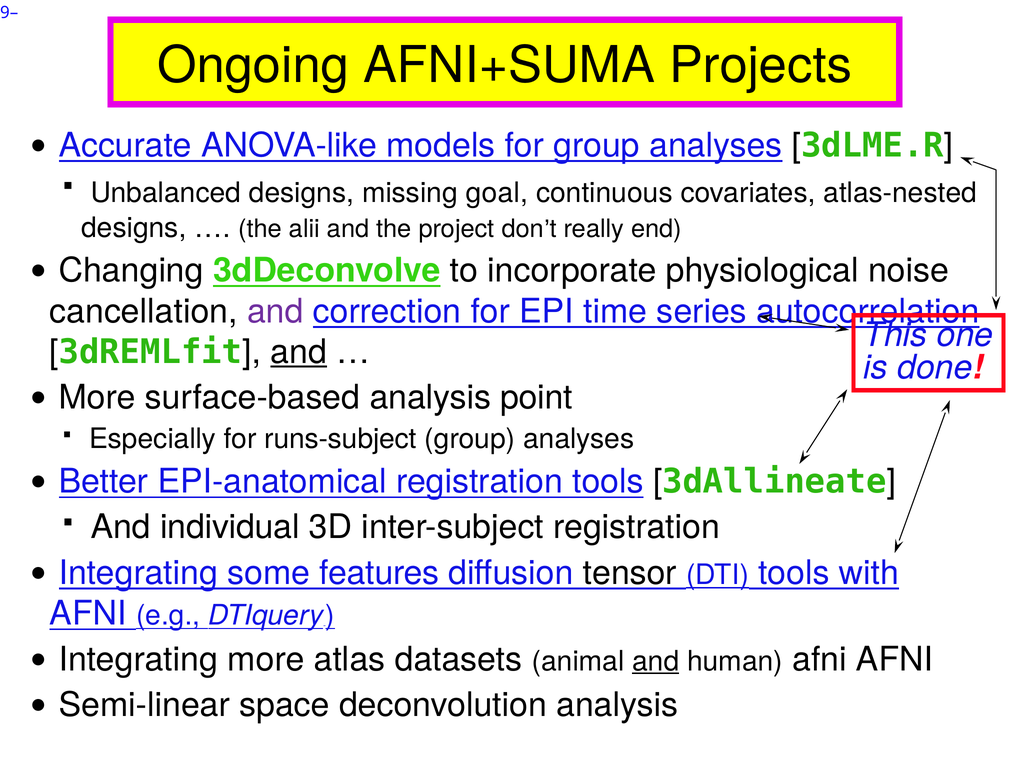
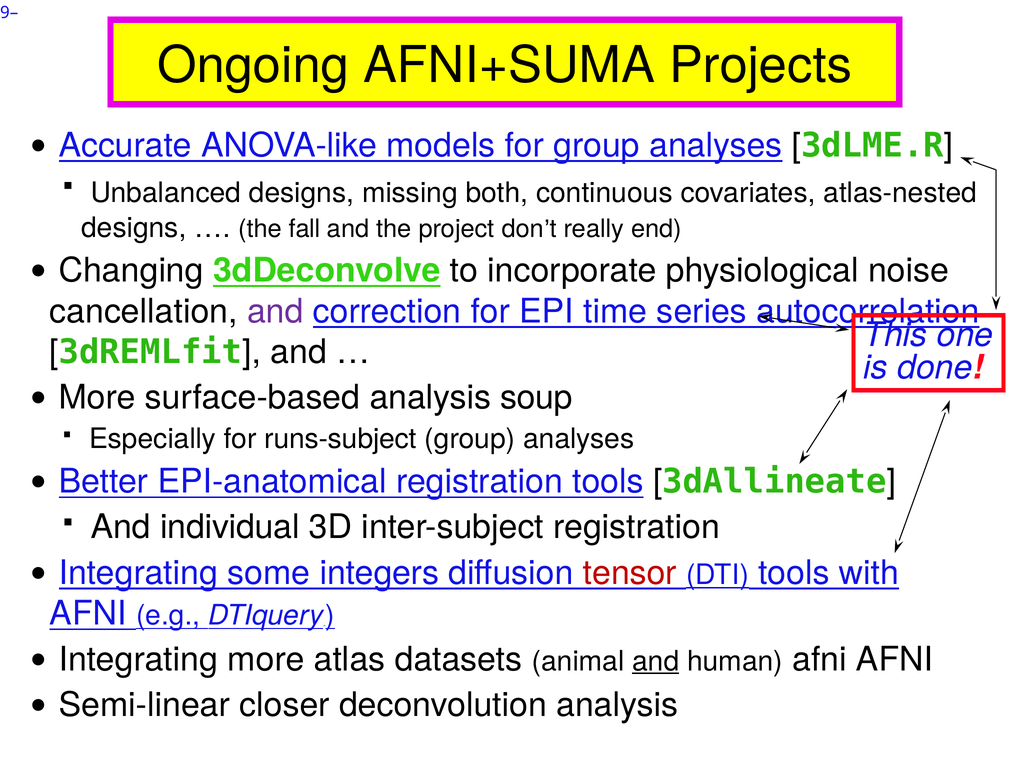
goal: goal -> both
alii: alii -> fall
and at (299, 352) underline: present -> none
point: point -> soup
features: features -> integers
tensor colour: black -> red
space: space -> closer
